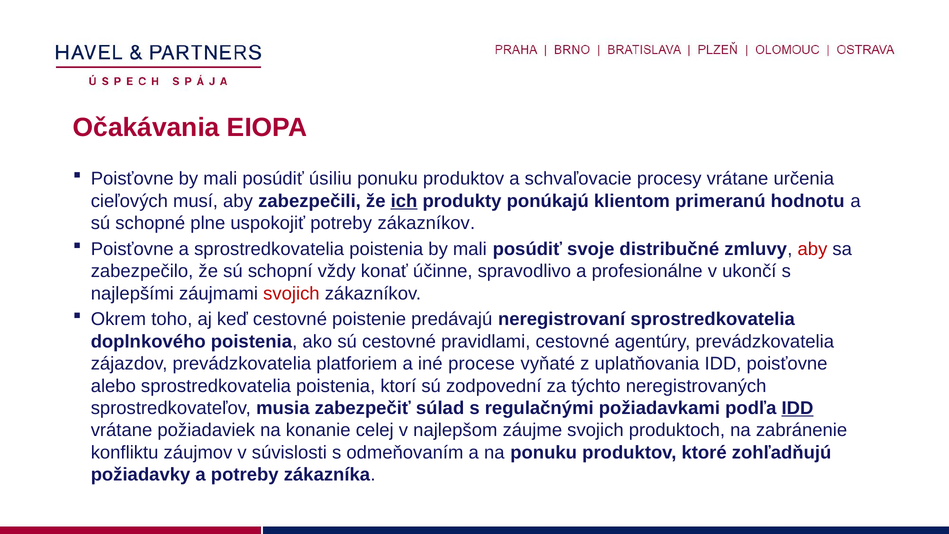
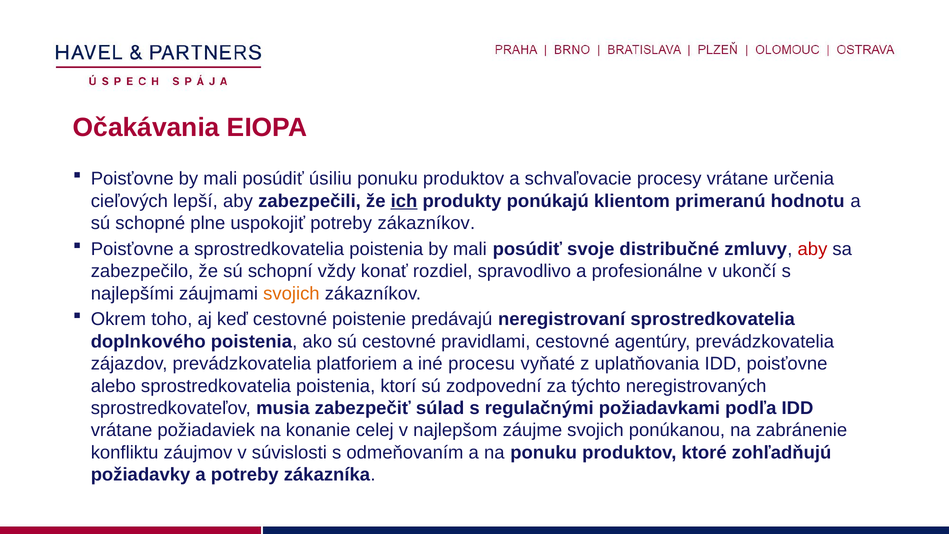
musí: musí -> lepší
účinne: účinne -> rozdiel
svojich at (291, 293) colour: red -> orange
procese: procese -> procesu
IDD at (797, 408) underline: present -> none
produktoch: produktoch -> ponúkanou
